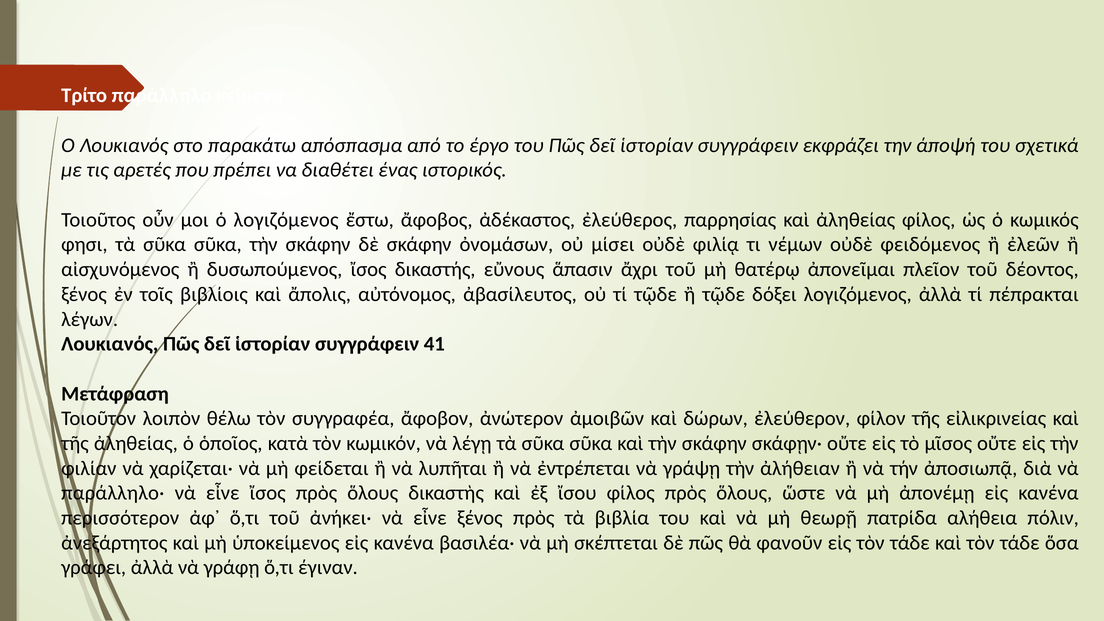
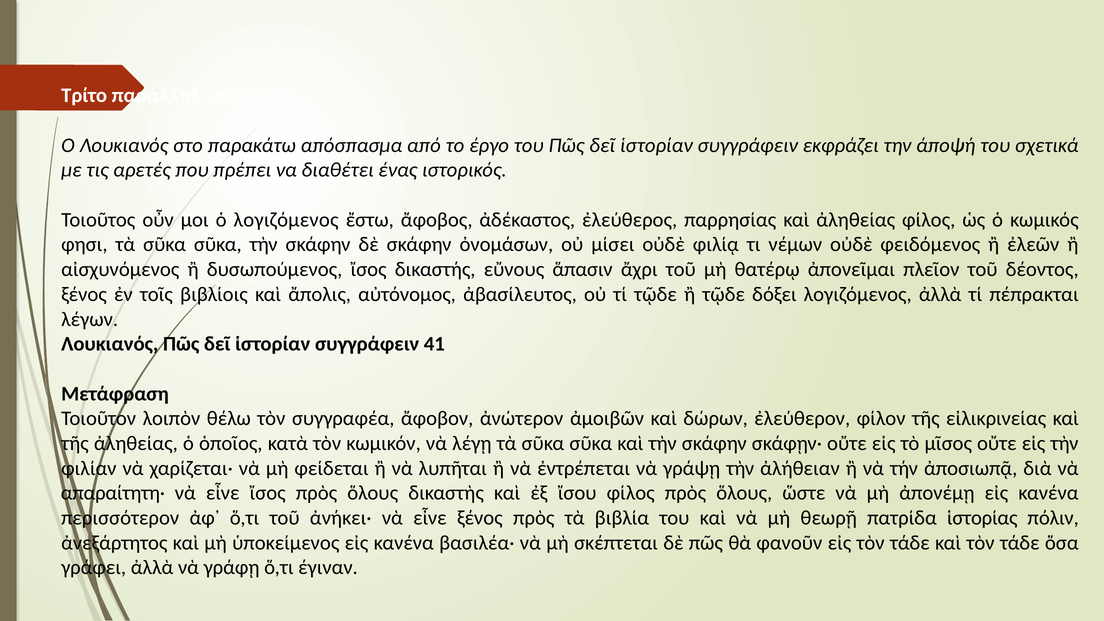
παράλληλο·: παράλληλο· -> απαραίτητη·
αλήθεια: αλήθεια -> ἱστορίας
